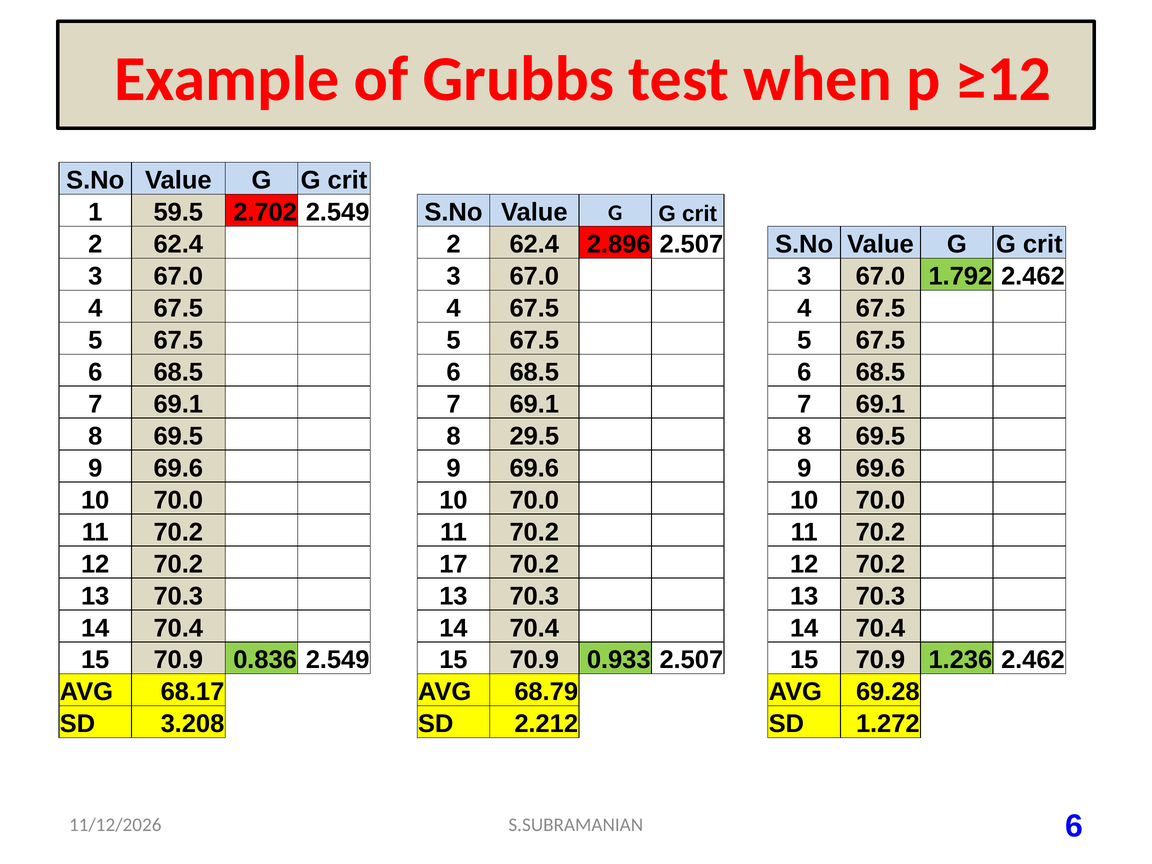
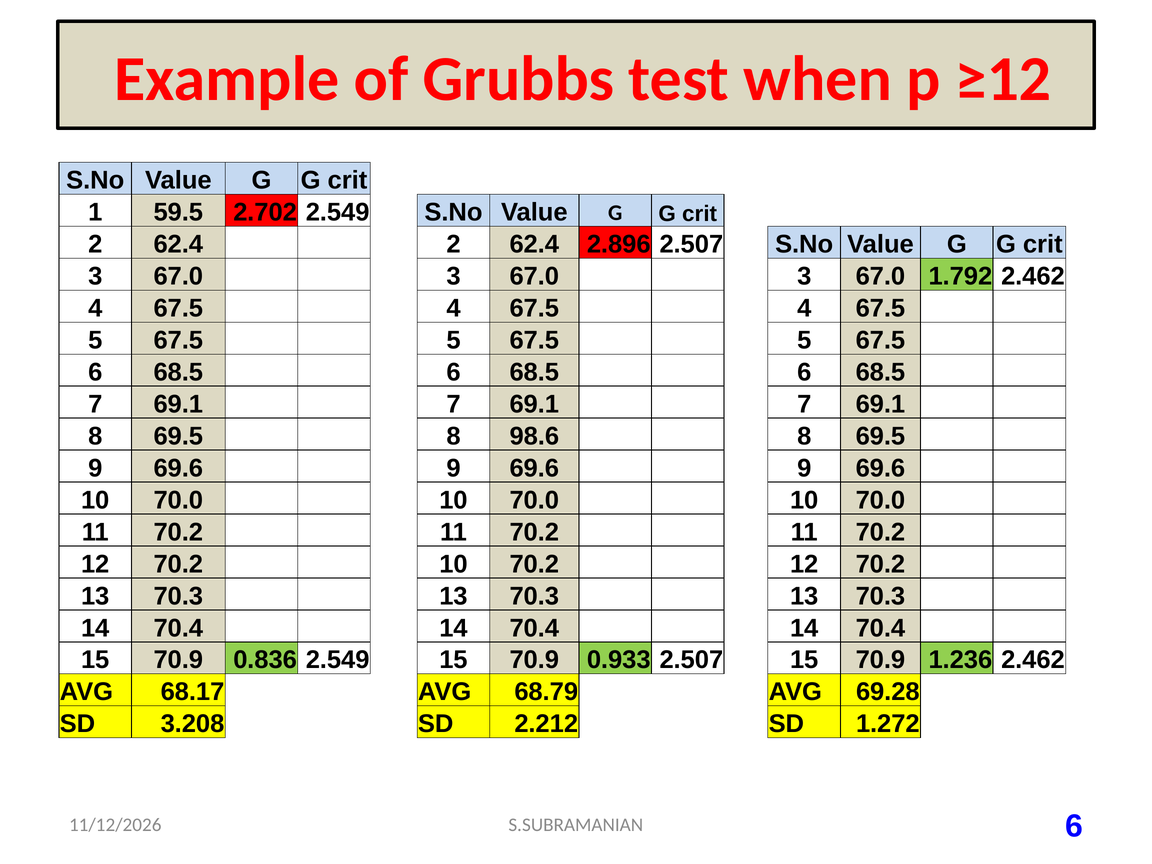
29.5: 29.5 -> 98.6
70.2 17: 17 -> 10
